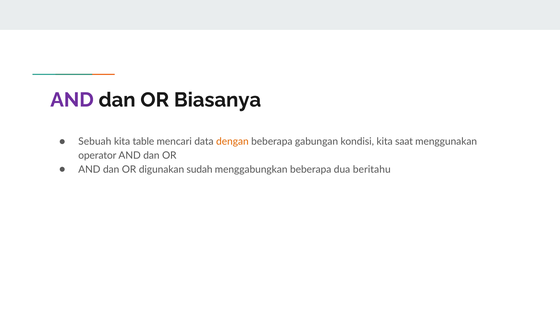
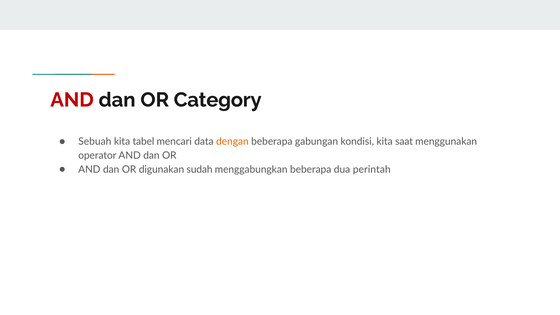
AND at (72, 100) colour: purple -> red
Biasanya: Biasanya -> Category
table: table -> tabel
beritahu: beritahu -> perintah
